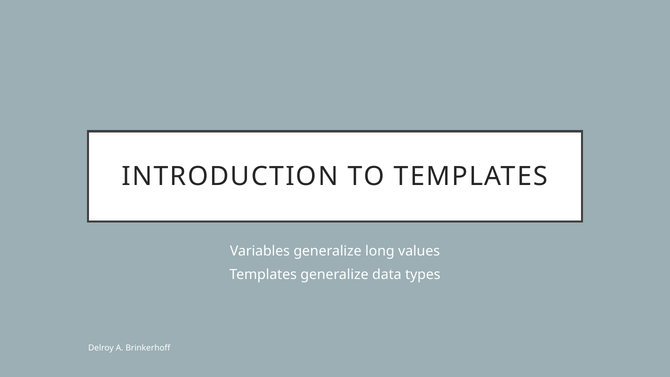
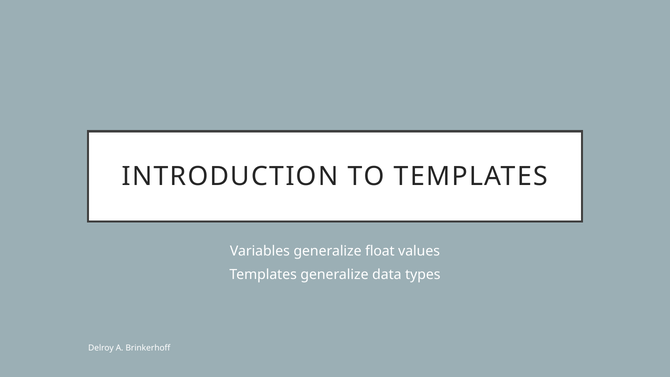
long: long -> float
